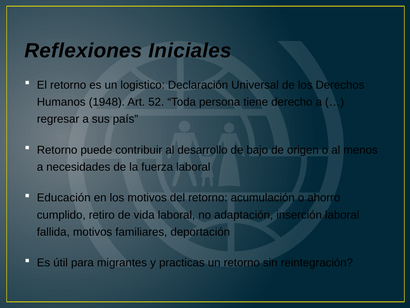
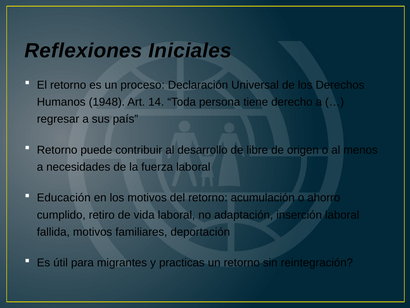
logistico: logistico -> proceso
52: 52 -> 14
bajo: bajo -> libre
